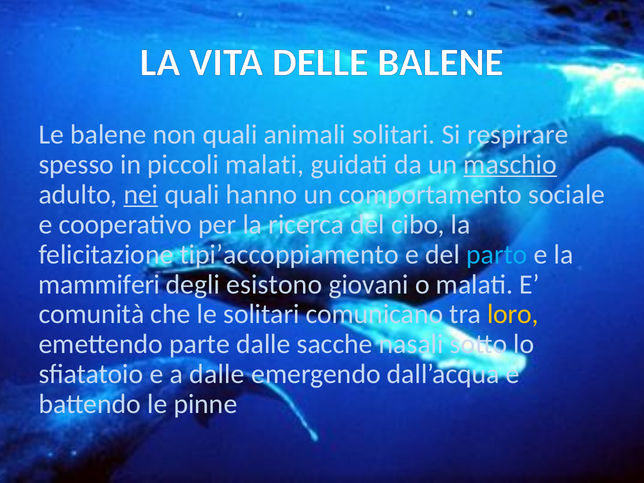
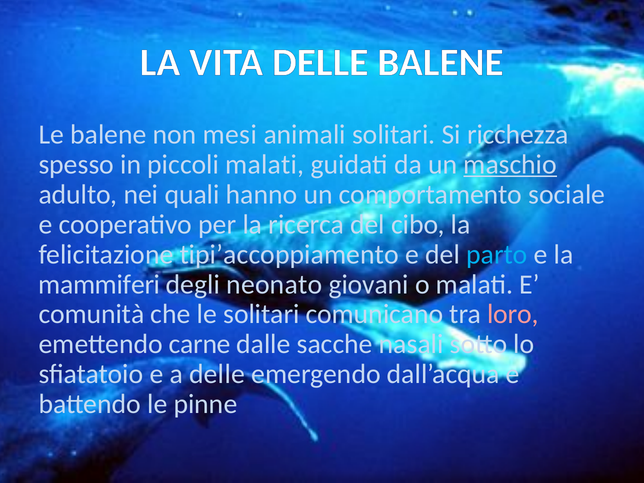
non quali: quali -> mesi
respirare: respirare -> ricchezza
nei underline: present -> none
esistono: esistono -> neonato
loro colour: yellow -> pink
parte: parte -> carne
a dalle: dalle -> delle
